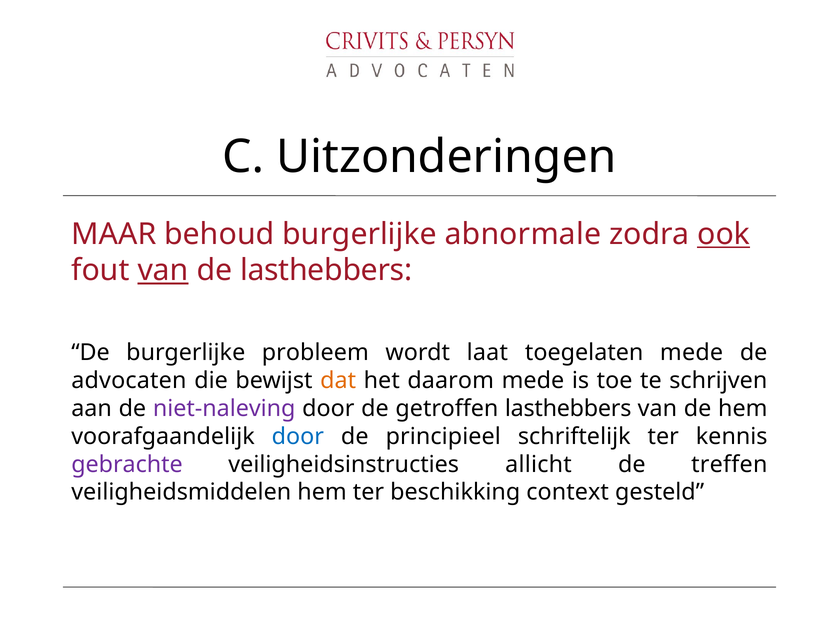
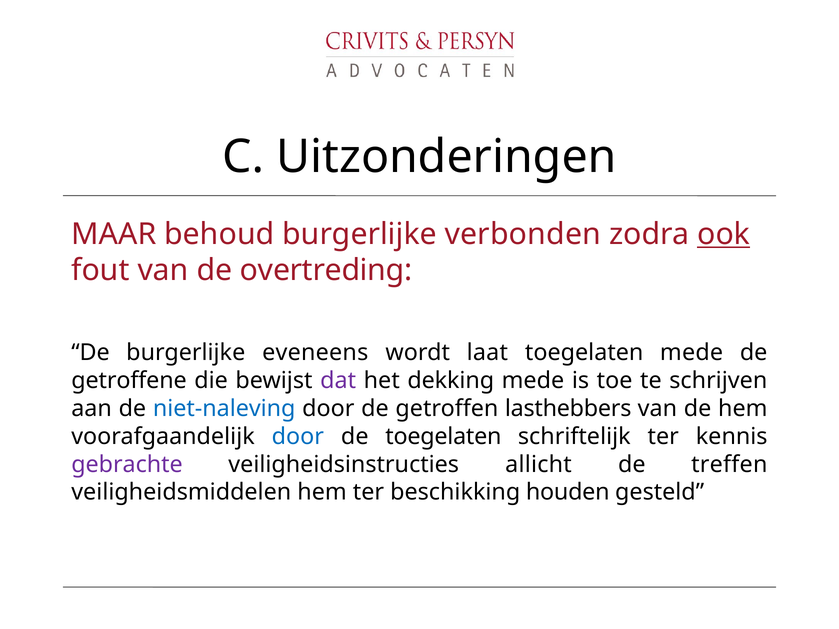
abnormale: abnormale -> verbonden
van at (163, 271) underline: present -> none
de lasthebbers: lasthebbers -> overtreding
probleem: probleem -> eveneens
advocaten: advocaten -> getroffene
dat colour: orange -> purple
daarom: daarom -> dekking
niet-naleving colour: purple -> blue
de principieel: principieel -> toegelaten
context: context -> houden
